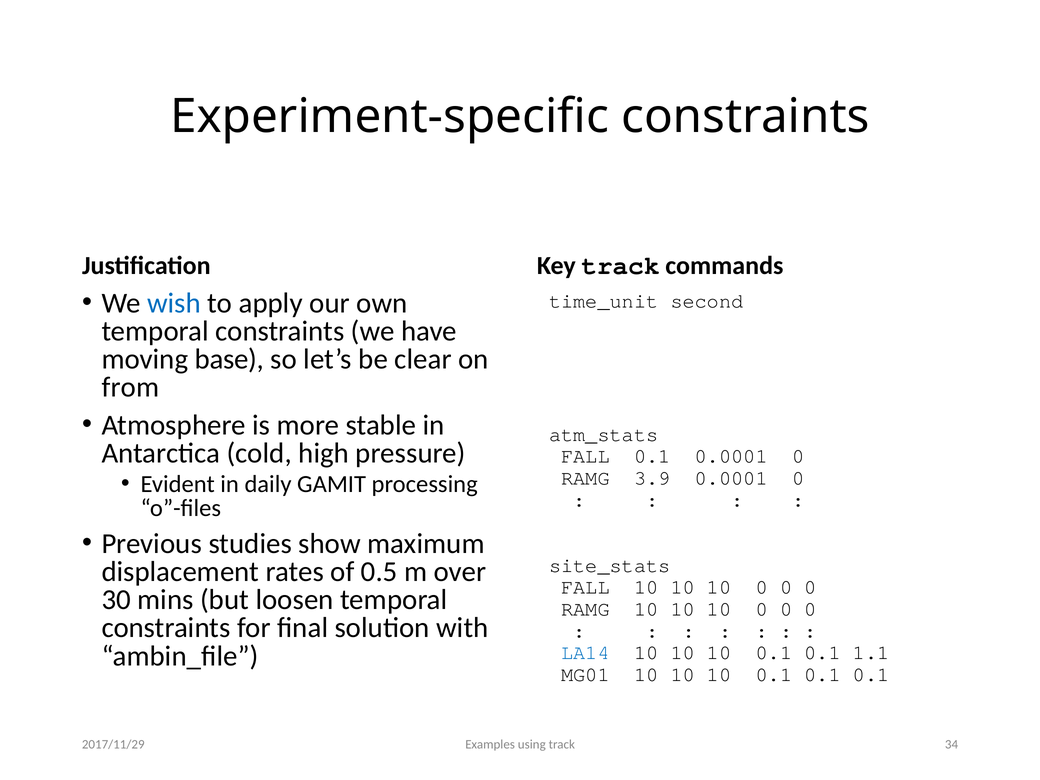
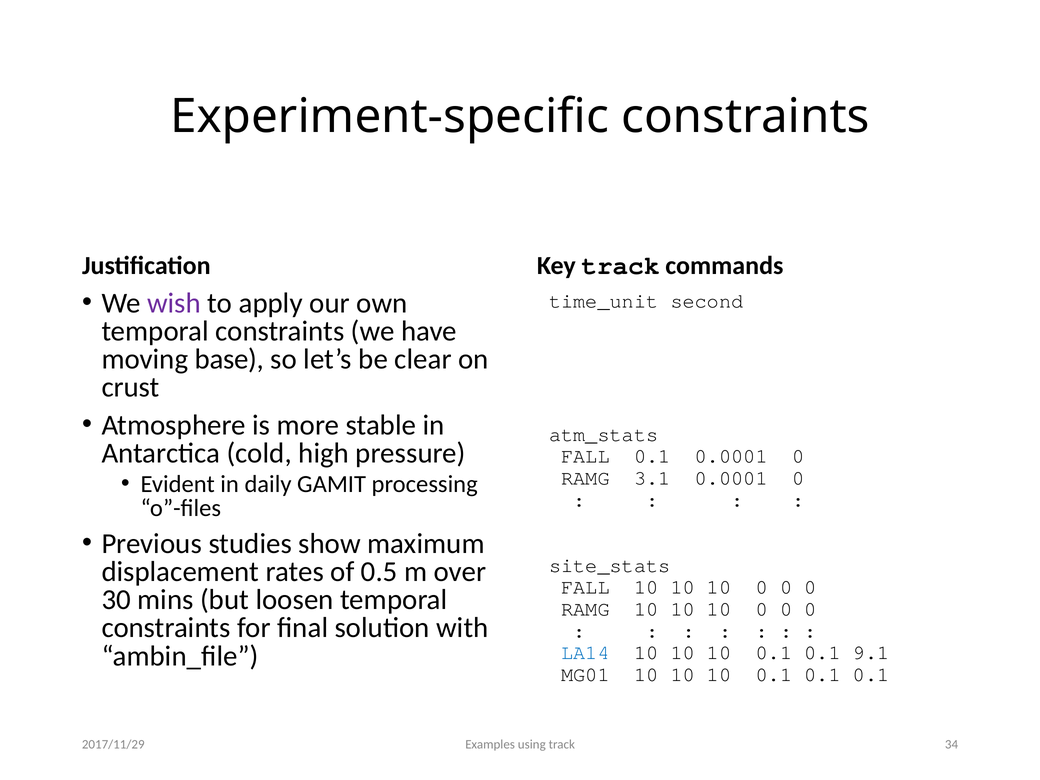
wish colour: blue -> purple
from: from -> crust
3.9: 3.9 -> 3.1
1.1: 1.1 -> 9.1
